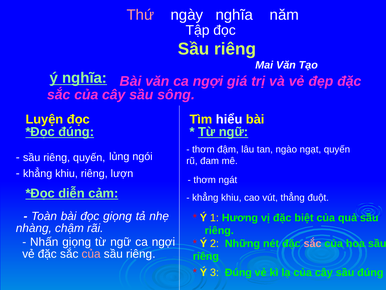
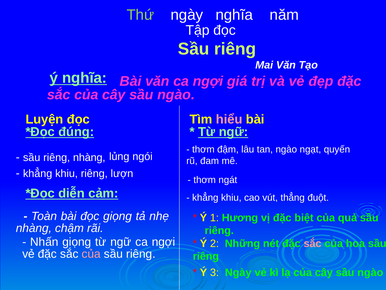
Thứ colour: pink -> light green
sông at (176, 95): sông -> ngào
hiểu colour: white -> pink
riêng quyến: quyến -> nhàng
3 Đúng: Đúng -> Ngày
đúng at (370, 272): đúng -> ngào
